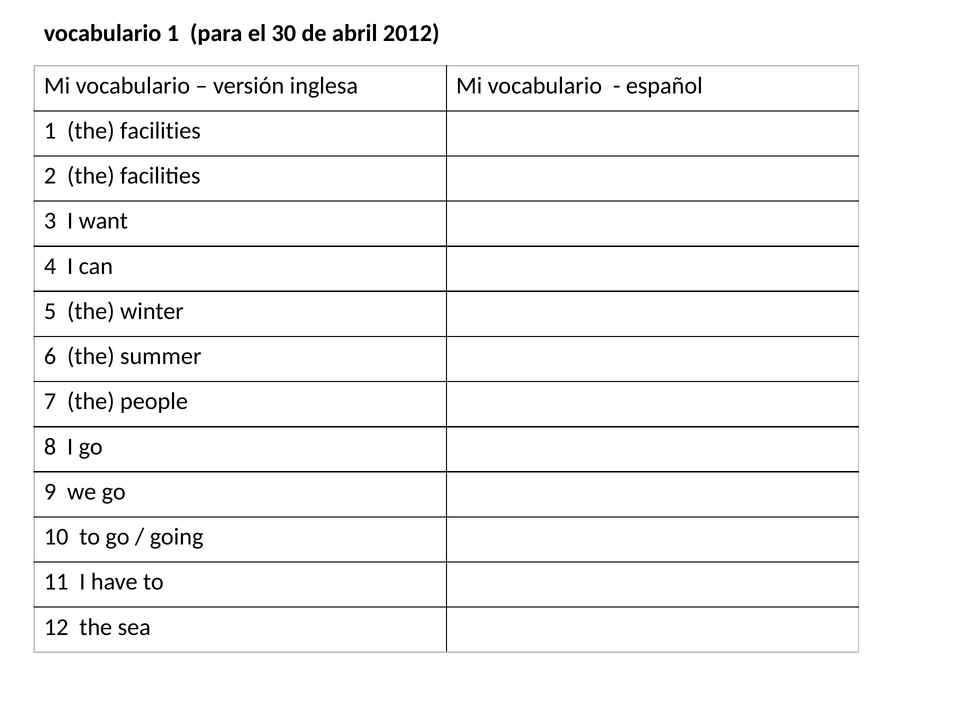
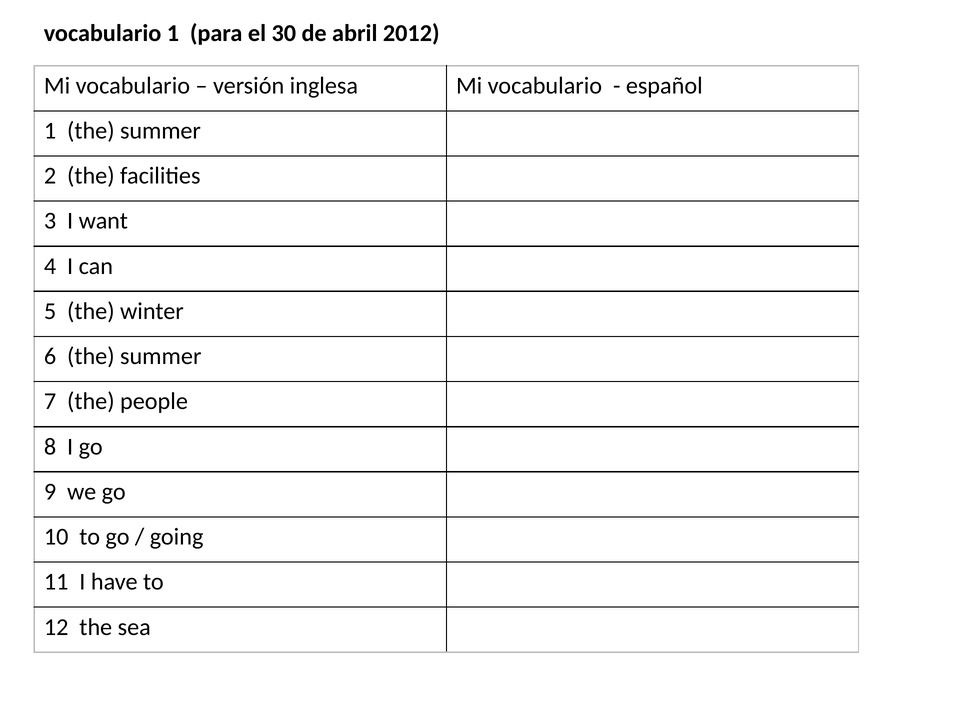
1 the facilities: facilities -> summer
